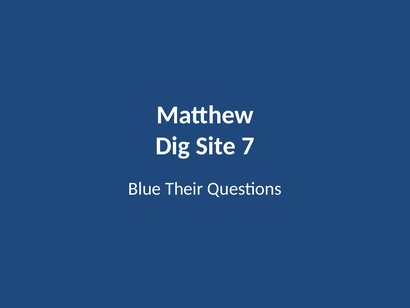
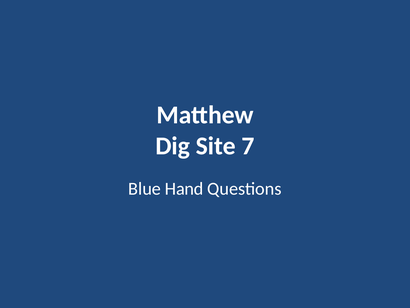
Their: Their -> Hand
